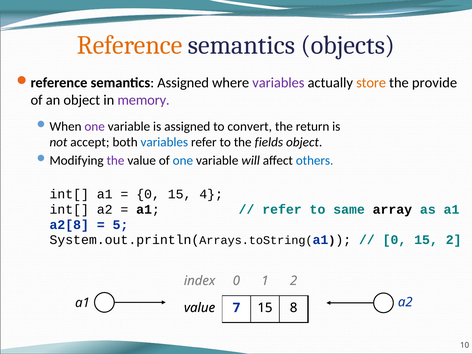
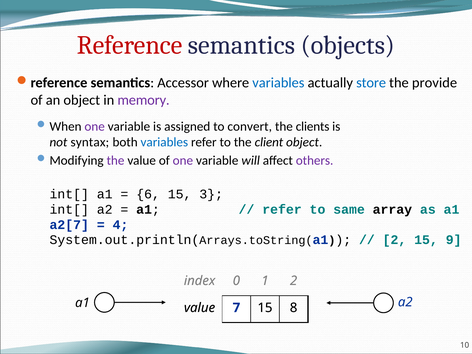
Reference at (130, 45) colour: orange -> red
semantics Assigned: Assigned -> Accessor
variables at (278, 83) colour: purple -> blue
store colour: orange -> blue
return: return -> clients
accept: accept -> syntax
fields: fields -> client
one at (183, 161) colour: blue -> purple
others colour: blue -> purple
0 at (148, 194): 0 -> 6
15 4: 4 -> 3
a2[8: a2[8 -> a2[7
5 at (120, 225): 5 -> 4
0 at (394, 240): 0 -> 2
15 2: 2 -> 9
